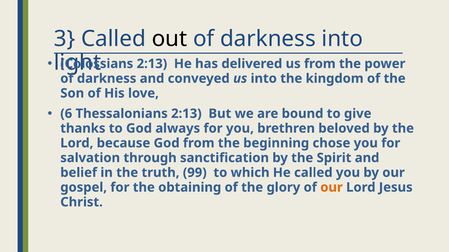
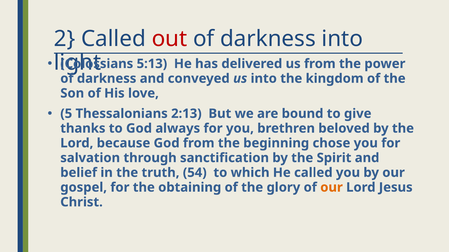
3: 3 -> 2
out colour: black -> red
2:13 at (152, 64): 2:13 -> 5:13
6: 6 -> 5
99: 99 -> 54
